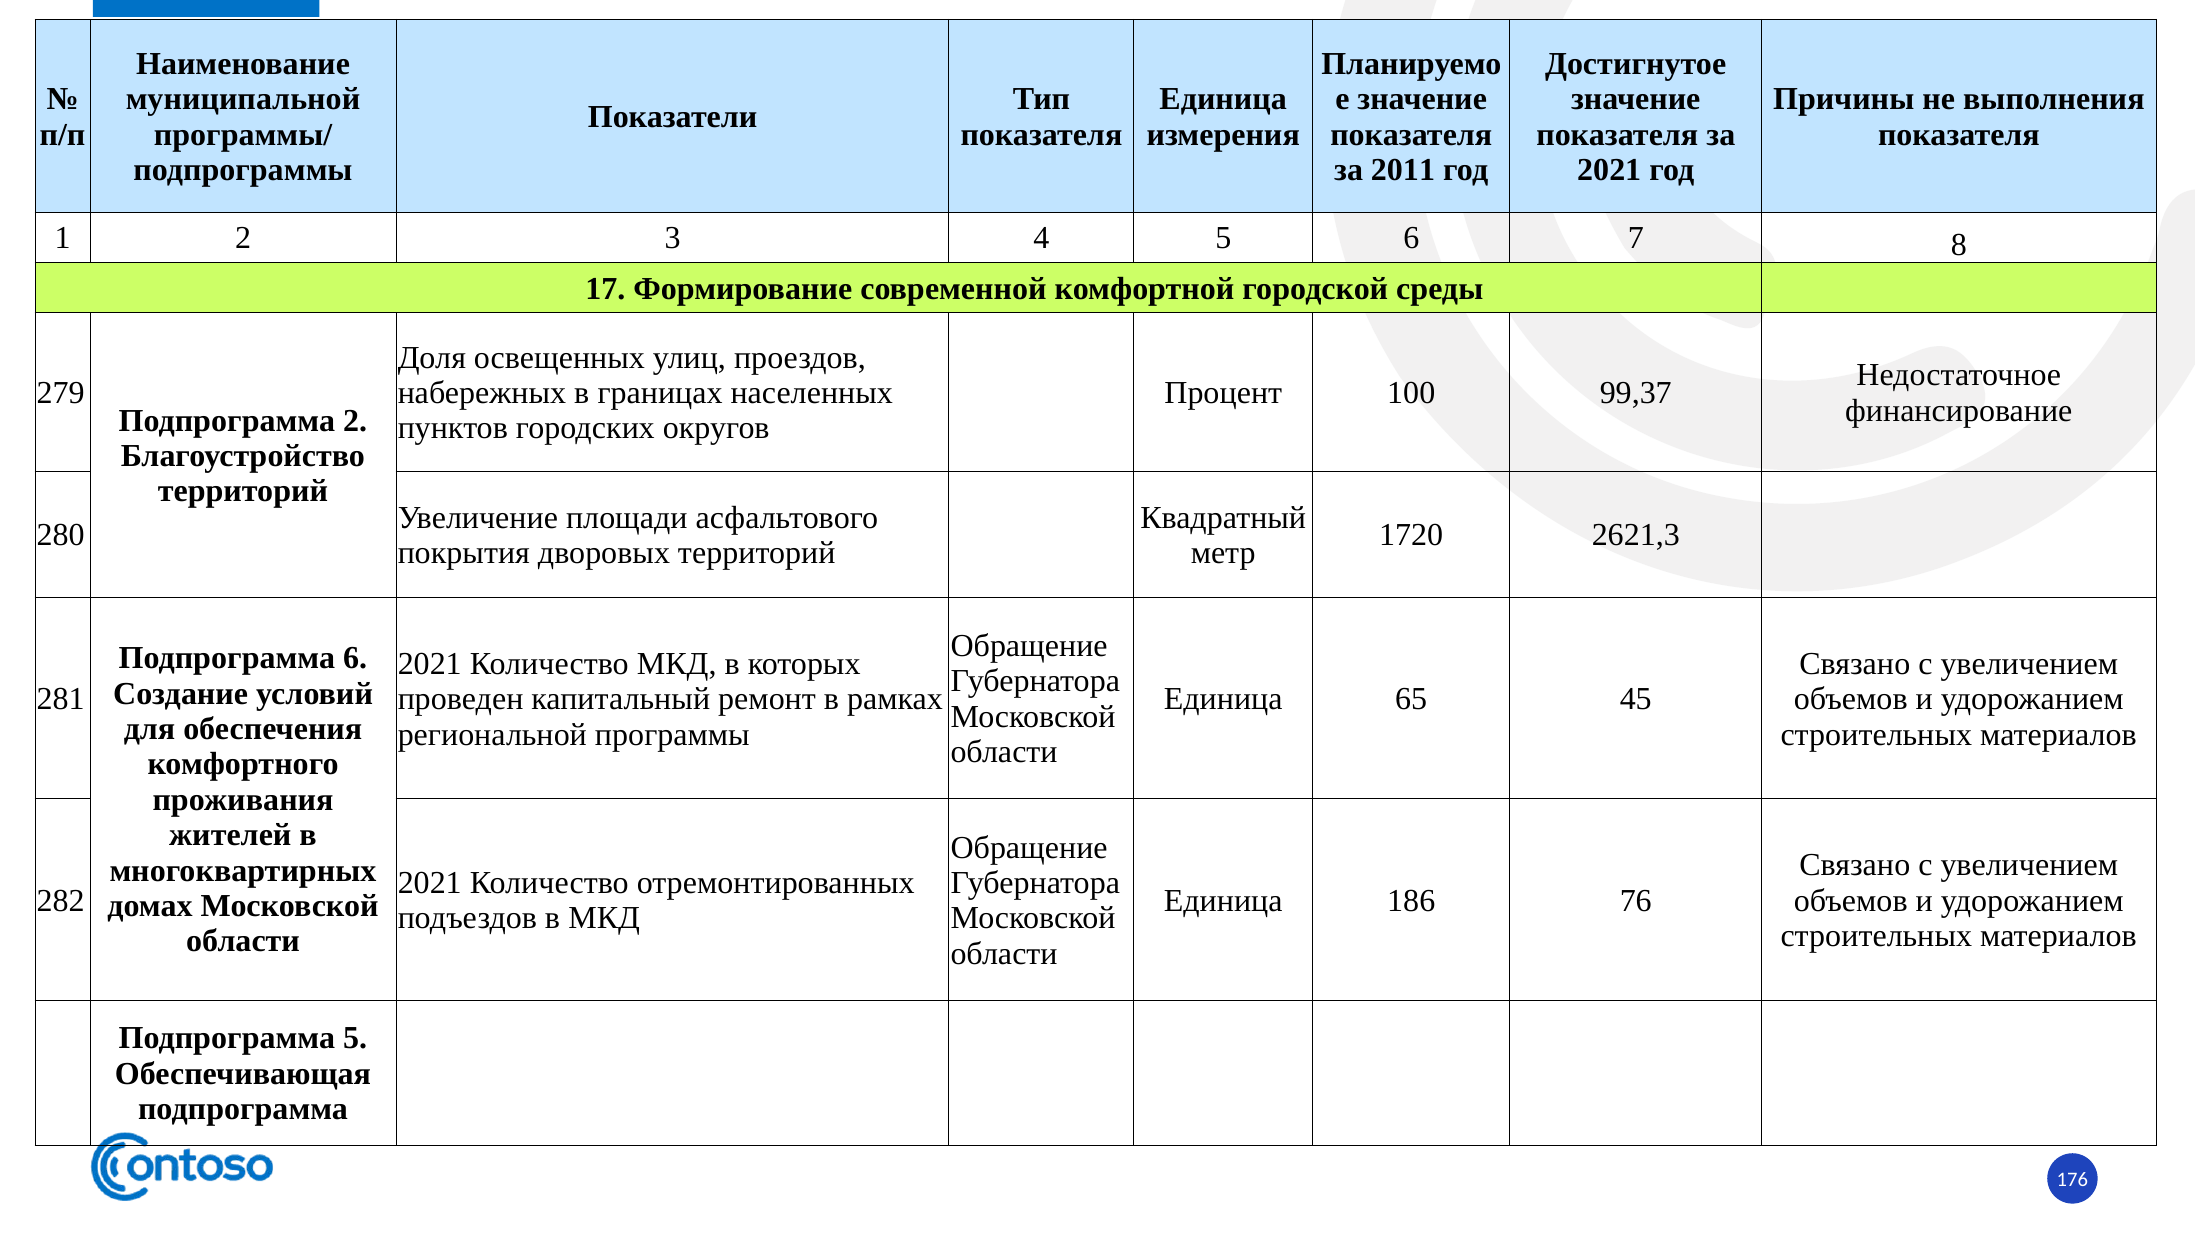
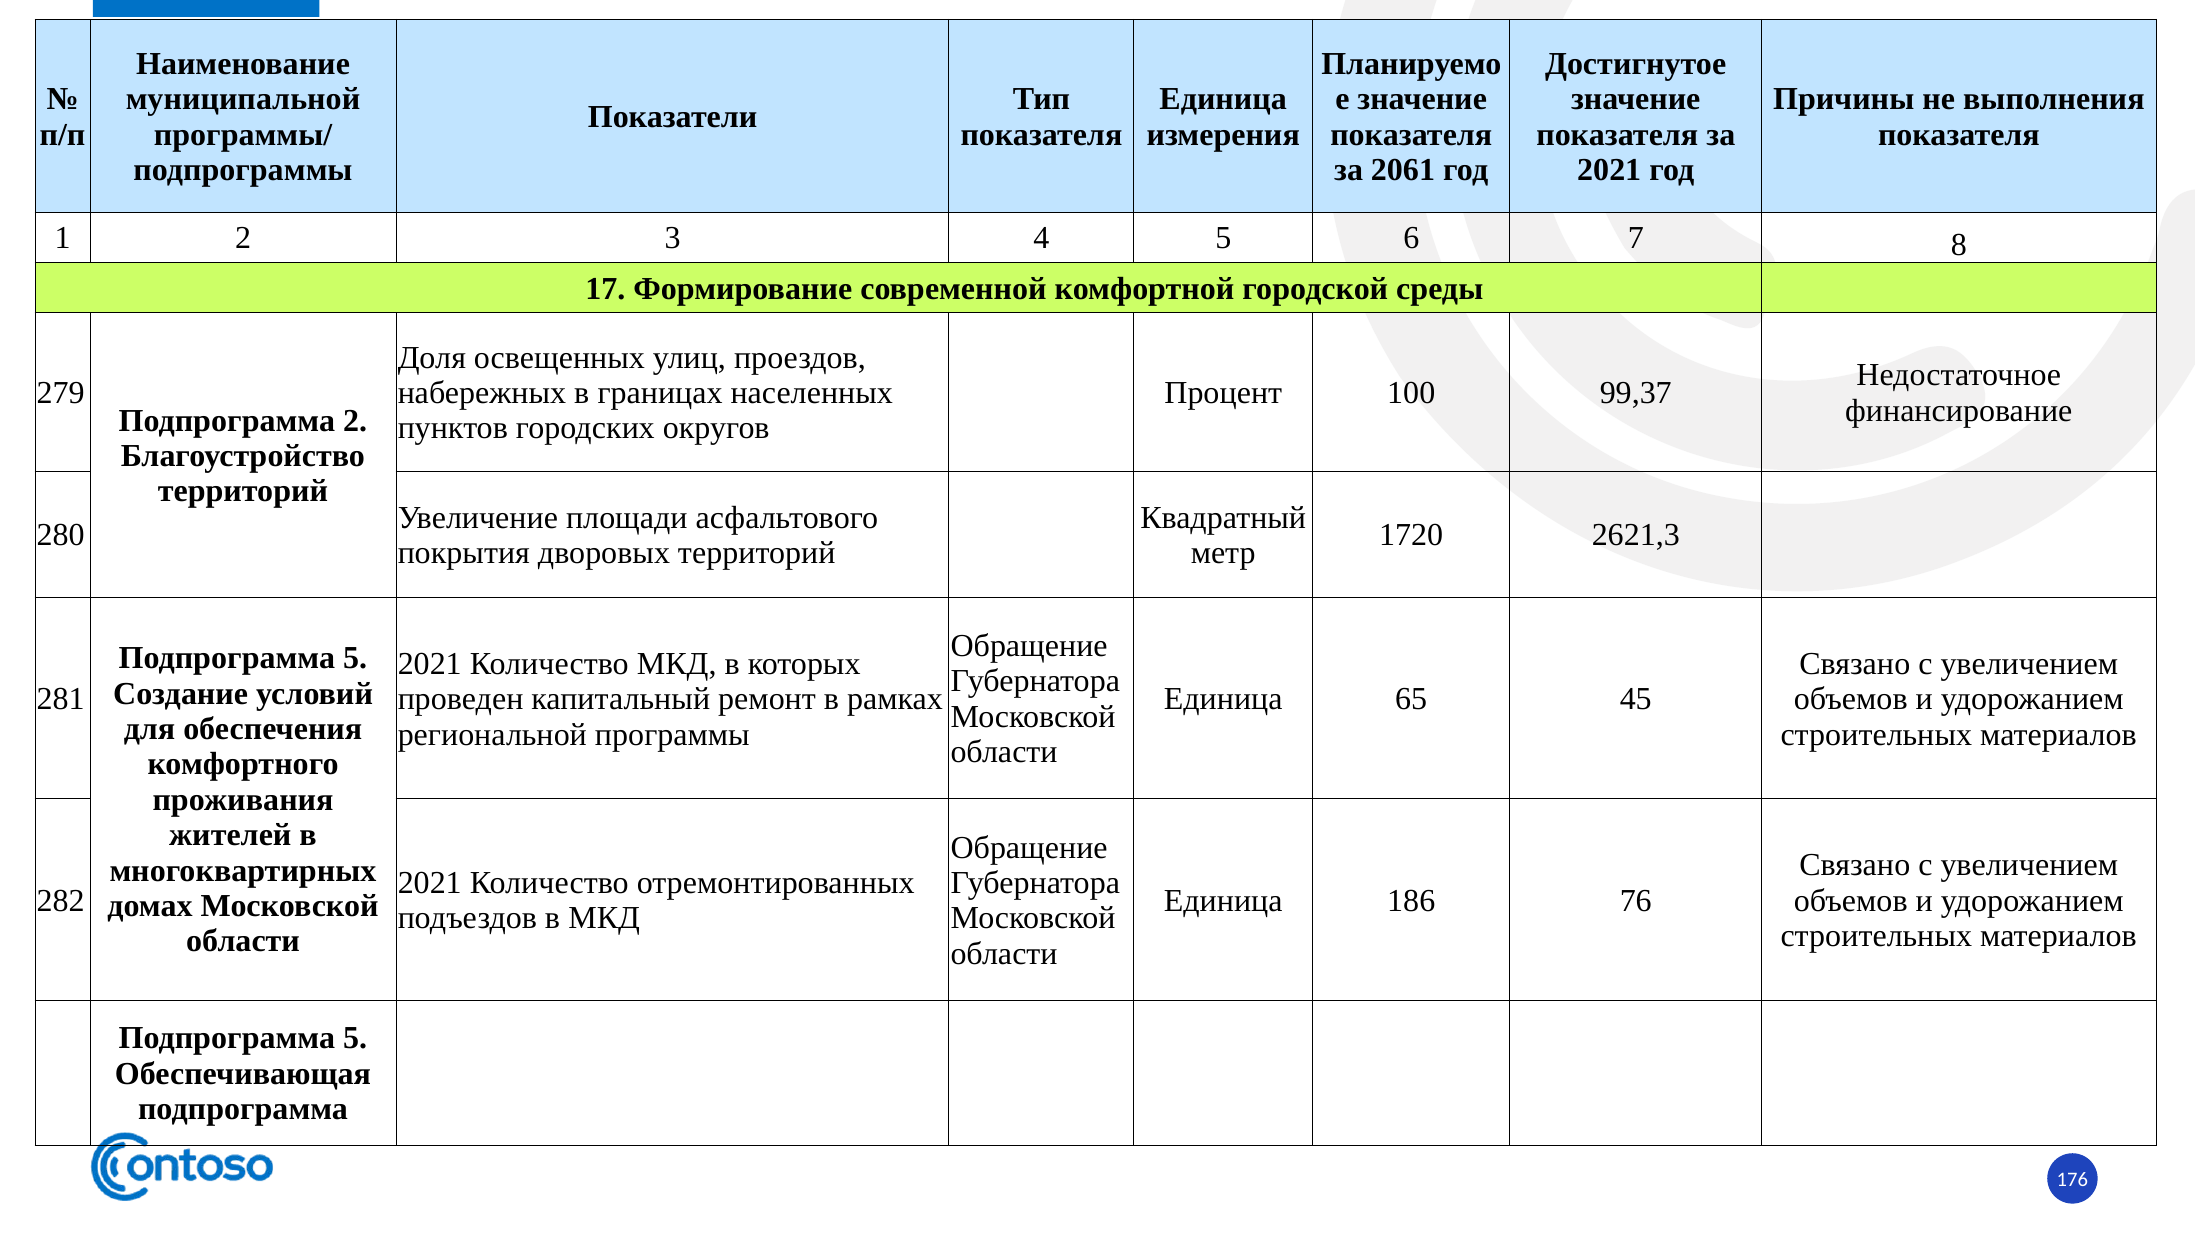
2011: 2011 -> 2061
6 at (355, 659): 6 -> 5
